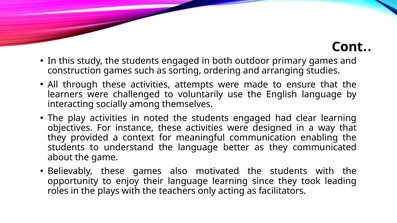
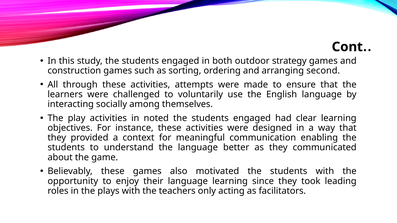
primary: primary -> strategy
studies: studies -> second
